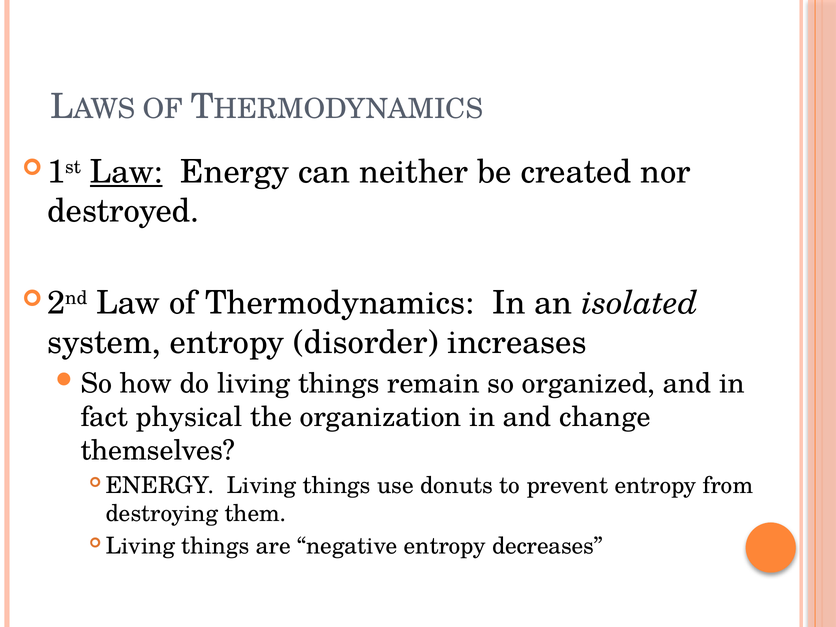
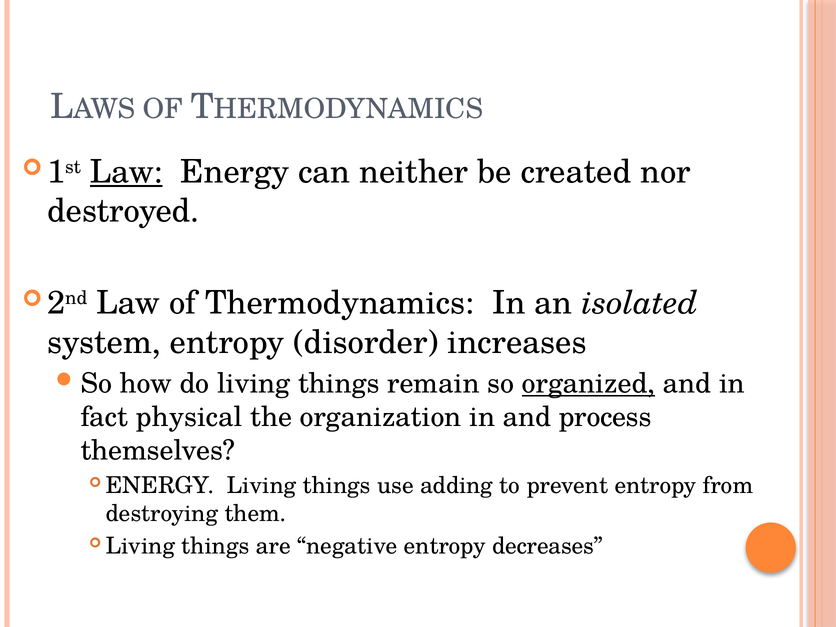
organized underline: none -> present
change: change -> process
donuts: donuts -> adding
